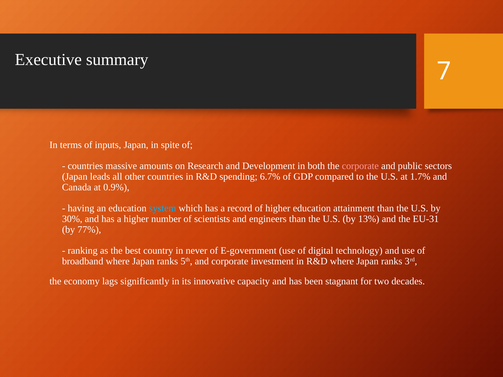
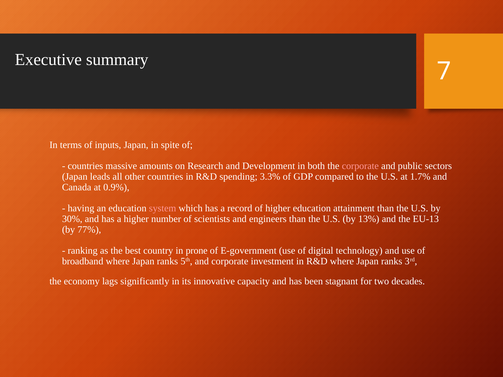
6.7%: 6.7% -> 3.3%
system colour: light blue -> pink
EU-31: EU-31 -> EU-13
never: never -> prone
